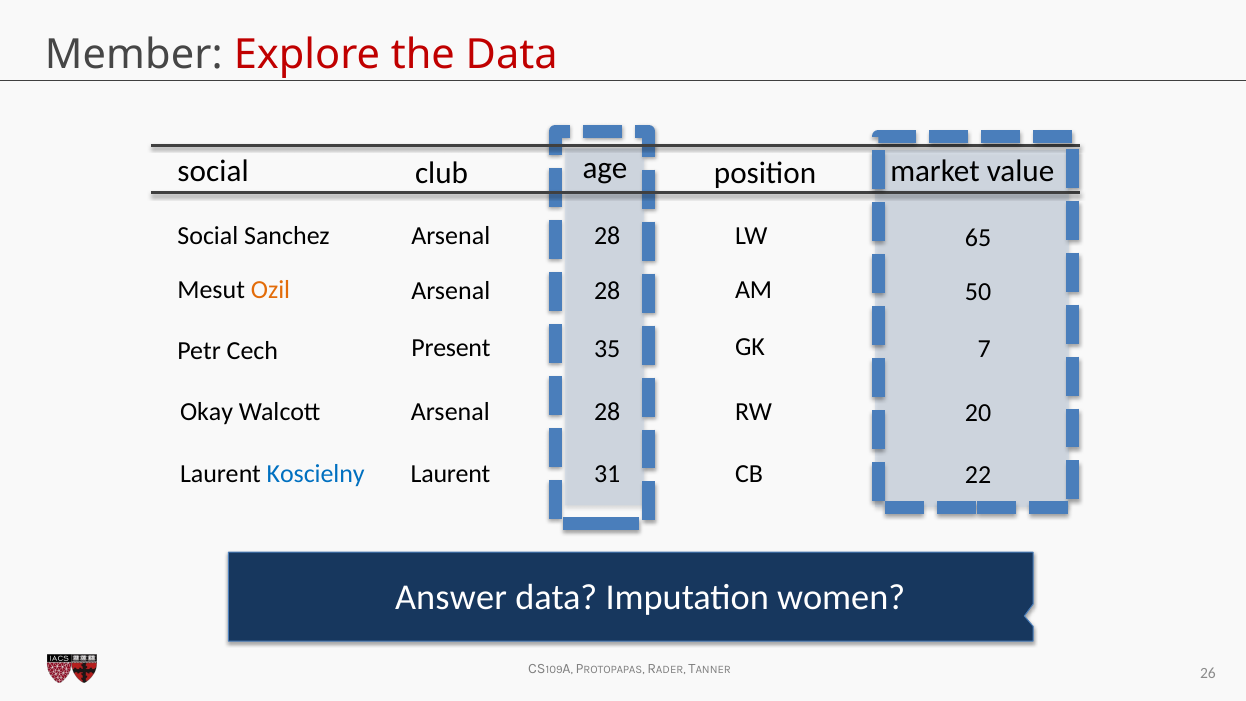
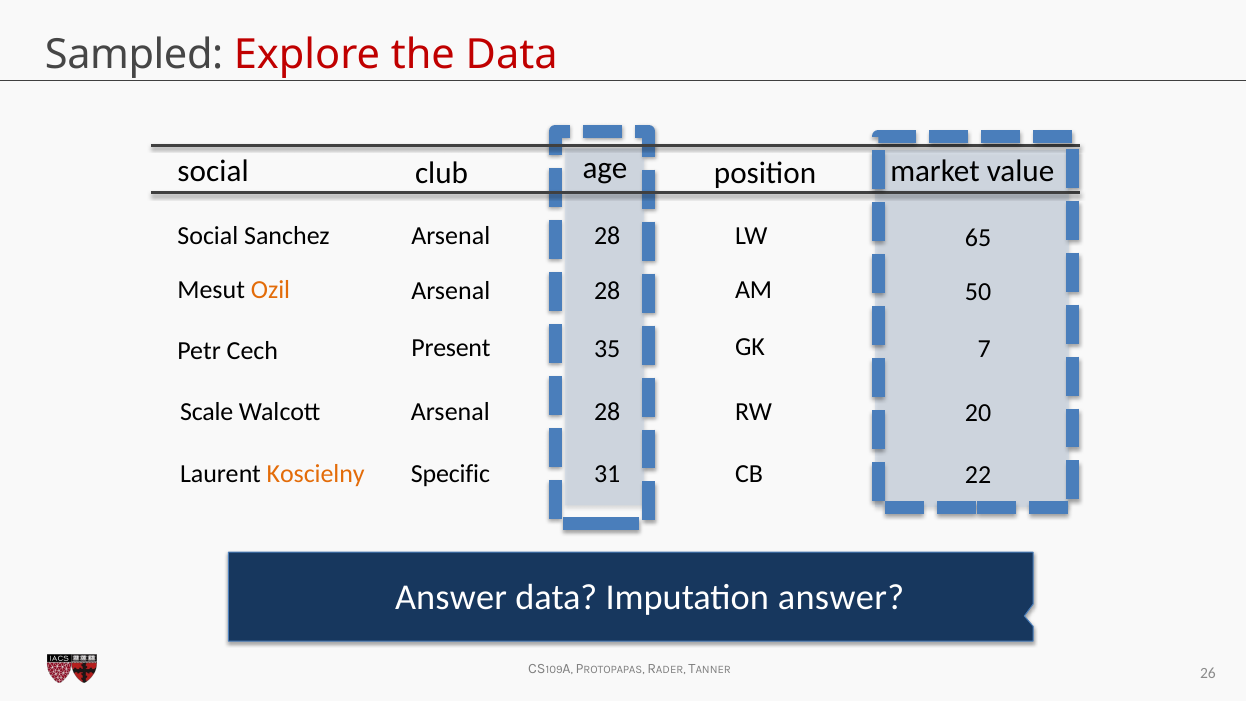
Member: Member -> Sampled
Okay: Okay -> Scale
Koscielny colour: blue -> orange
Laurent at (451, 474): Laurent -> Specific
Imputation women: women -> answer
